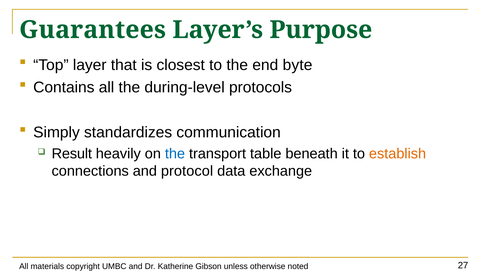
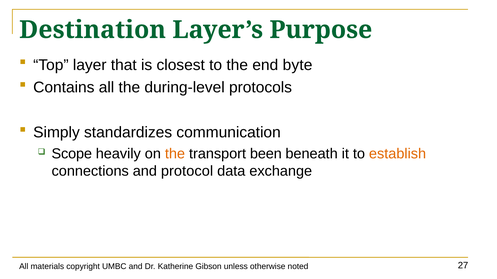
Guarantees: Guarantees -> Destination
Result: Result -> Scope
the at (175, 154) colour: blue -> orange
table: table -> been
